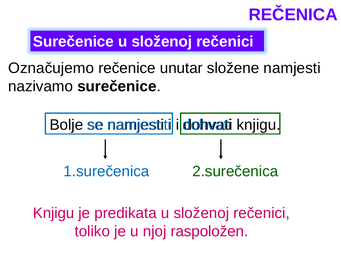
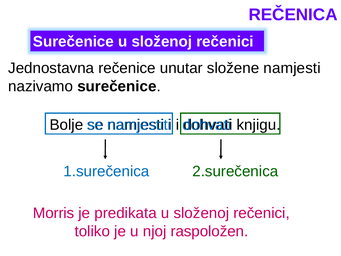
Označujemo: Označujemo -> Jednostavna
Knjigu at (54, 213): Knjigu -> Morris
